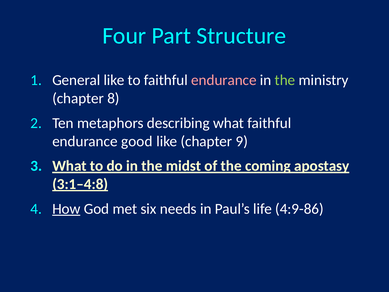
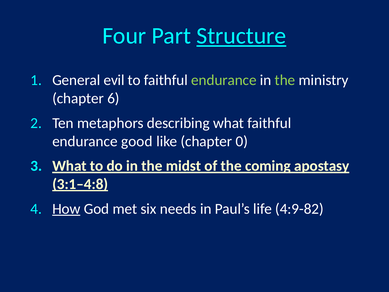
Structure underline: none -> present
General like: like -> evil
endurance at (224, 80) colour: pink -> light green
8: 8 -> 6
9: 9 -> 0
4:9-86: 4:9-86 -> 4:9-82
